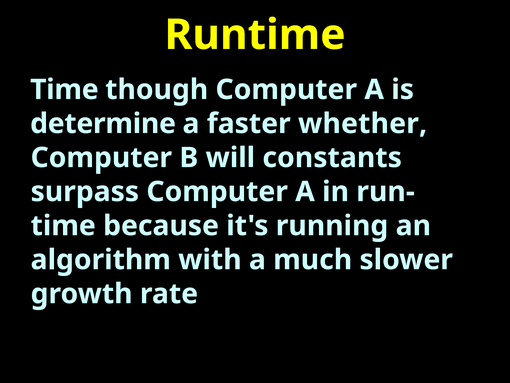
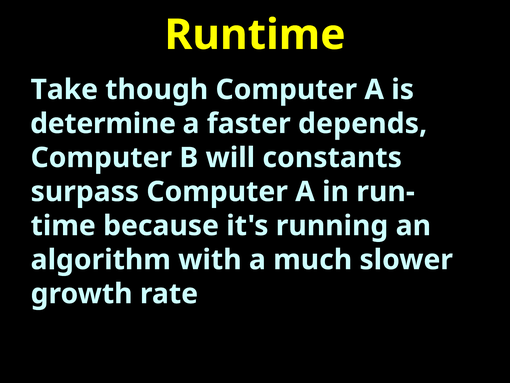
Time at (64, 90): Time -> Take
whether: whether -> depends
